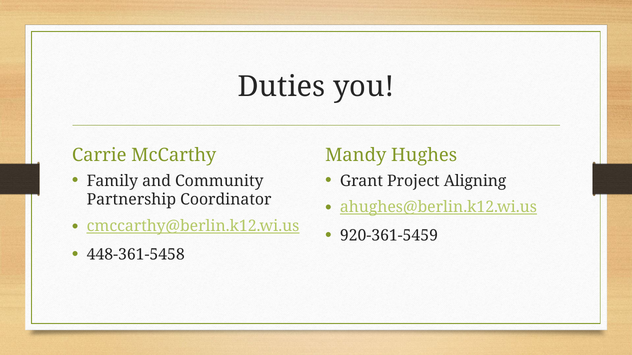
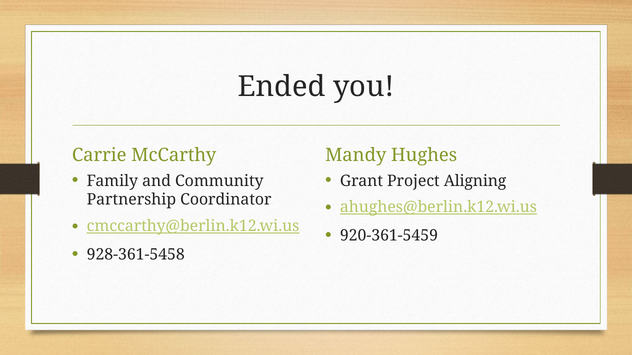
Duties: Duties -> Ended
448-361-5458: 448-361-5458 -> 928-361-5458
